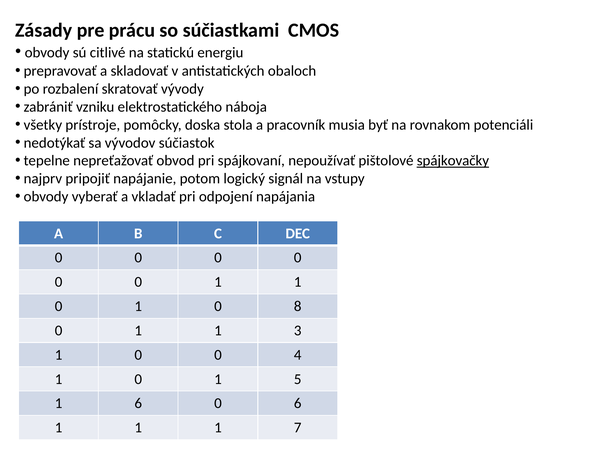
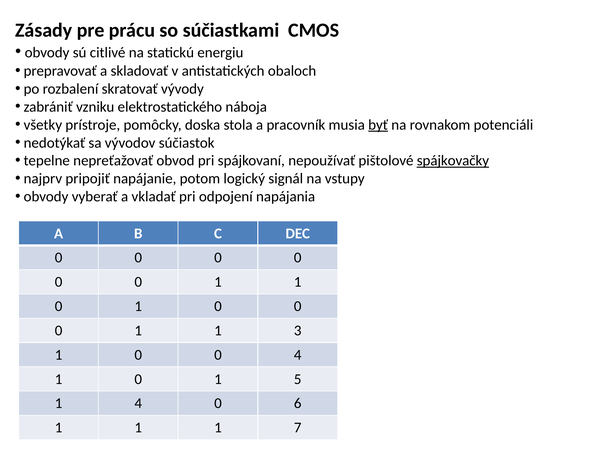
byť underline: none -> present
0 1 0 8: 8 -> 0
1 6: 6 -> 4
